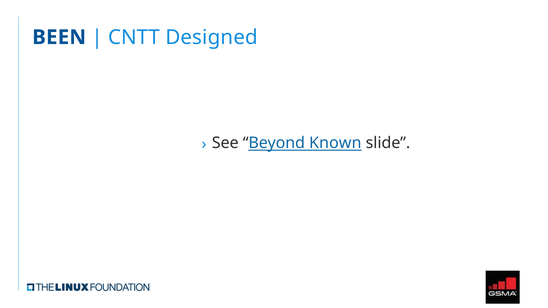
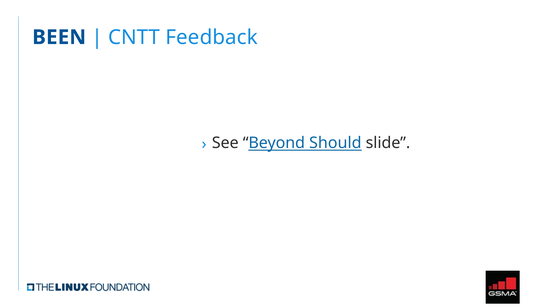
Designed: Designed -> Feedback
Known: Known -> Should
